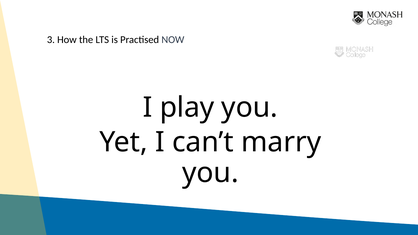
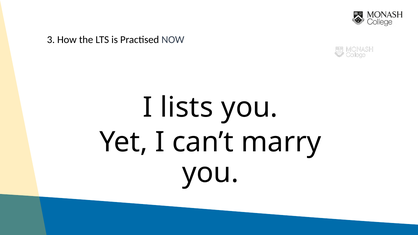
play: play -> lists
